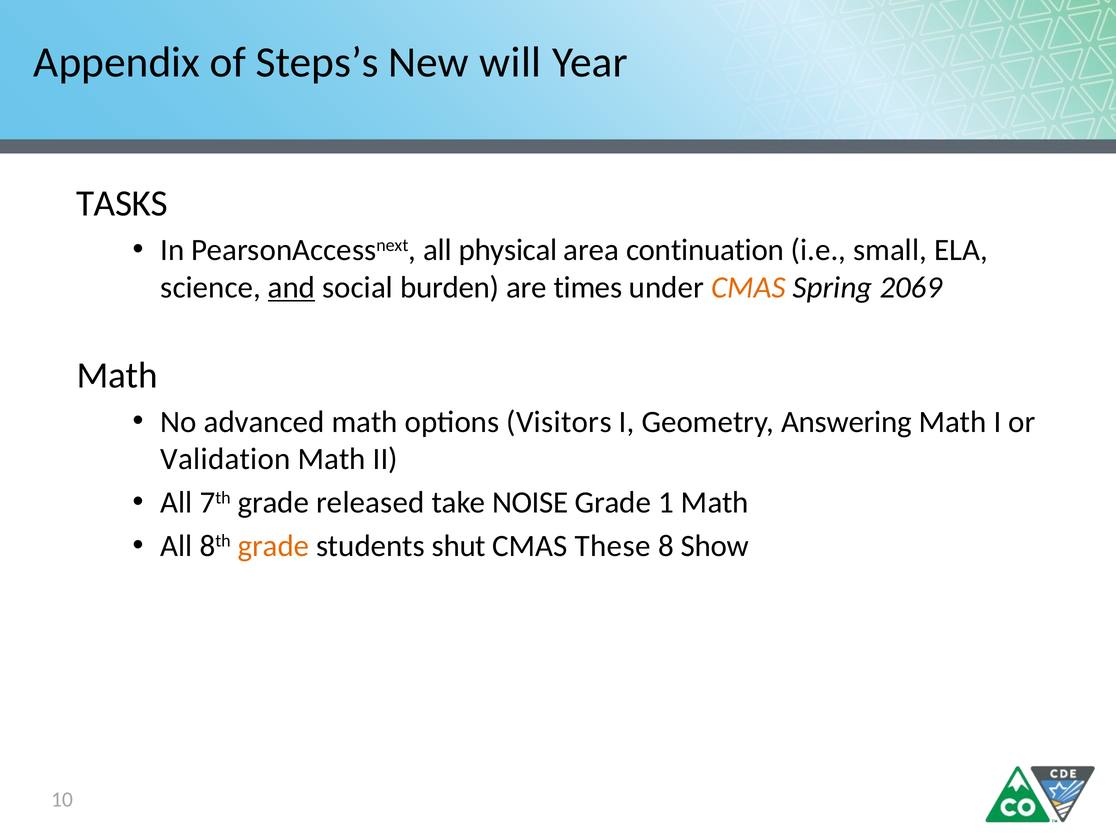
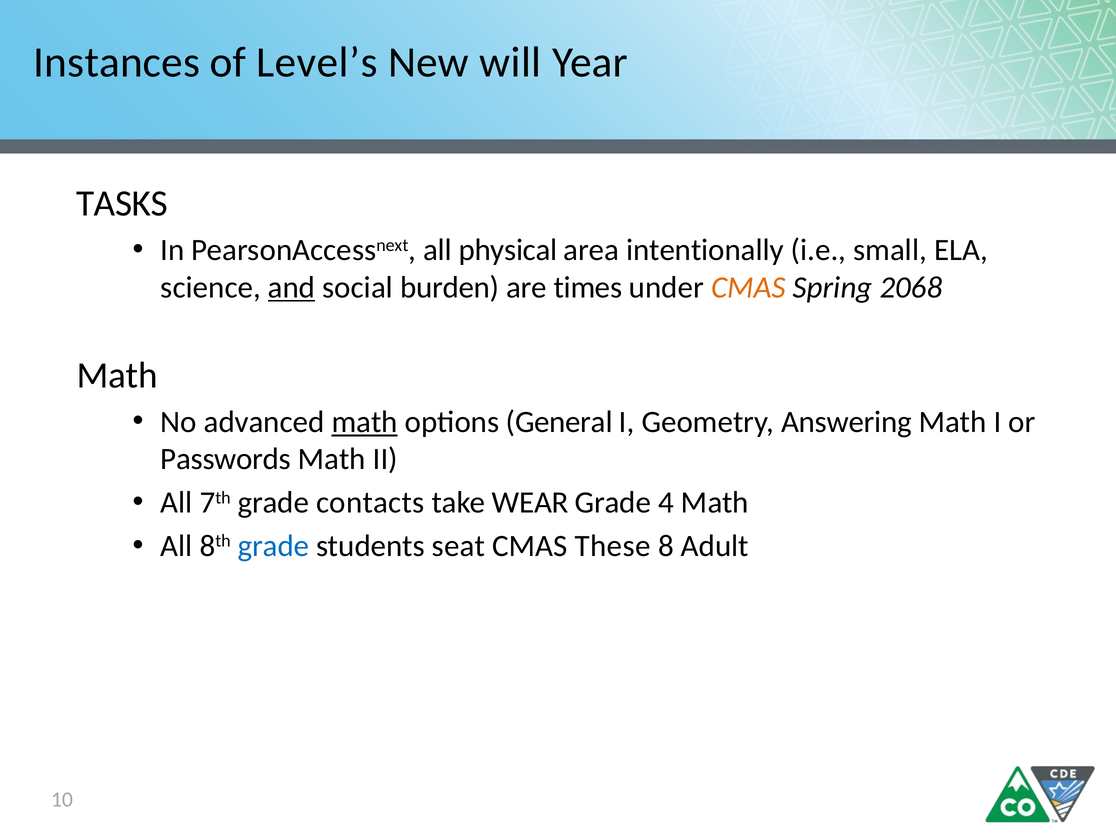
Appendix: Appendix -> Instances
Steps’s: Steps’s -> Level’s
continuation: continuation -> intentionally
2069: 2069 -> 2068
math at (365, 422) underline: none -> present
Visitors: Visitors -> General
Validation: Validation -> Passwords
released: released -> contacts
NOISE: NOISE -> WEAR
1: 1 -> 4
grade at (273, 546) colour: orange -> blue
shut: shut -> seat
Show: Show -> Adult
